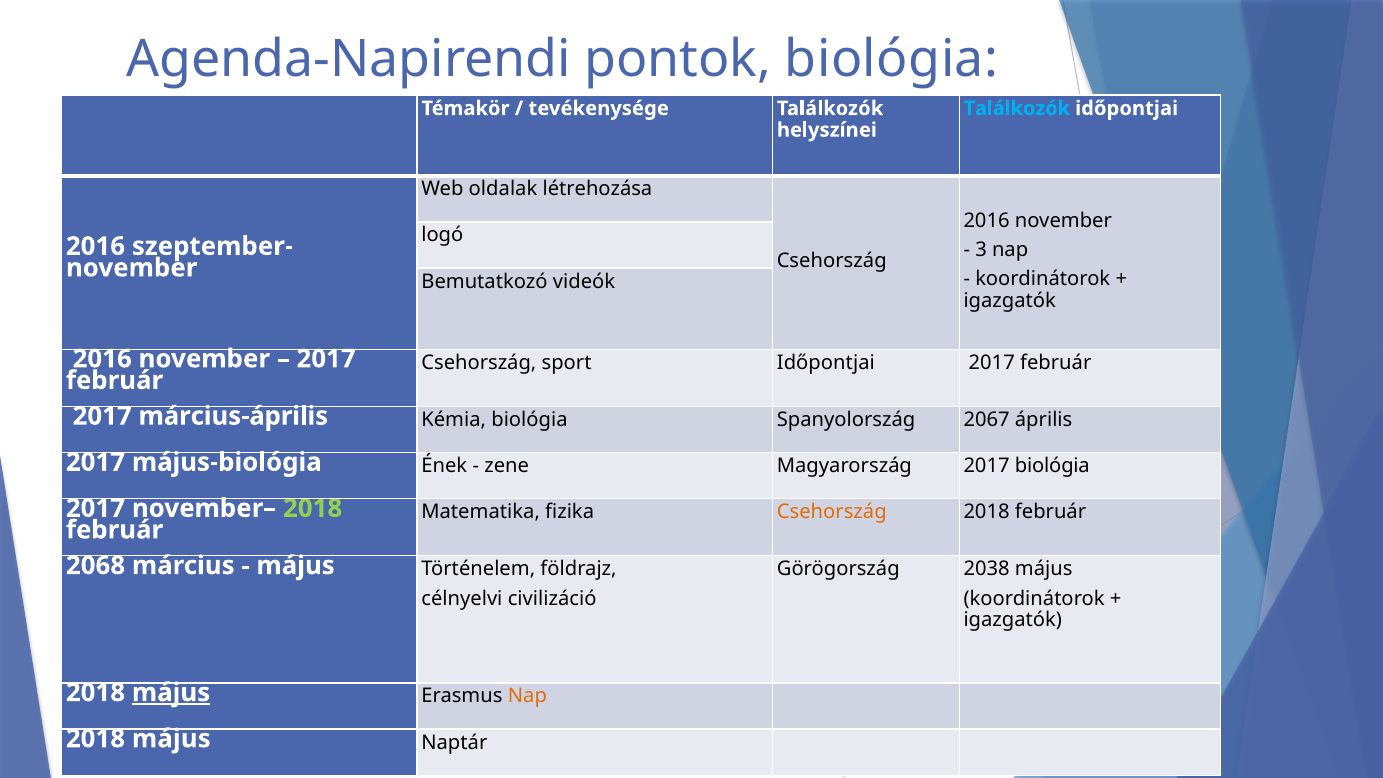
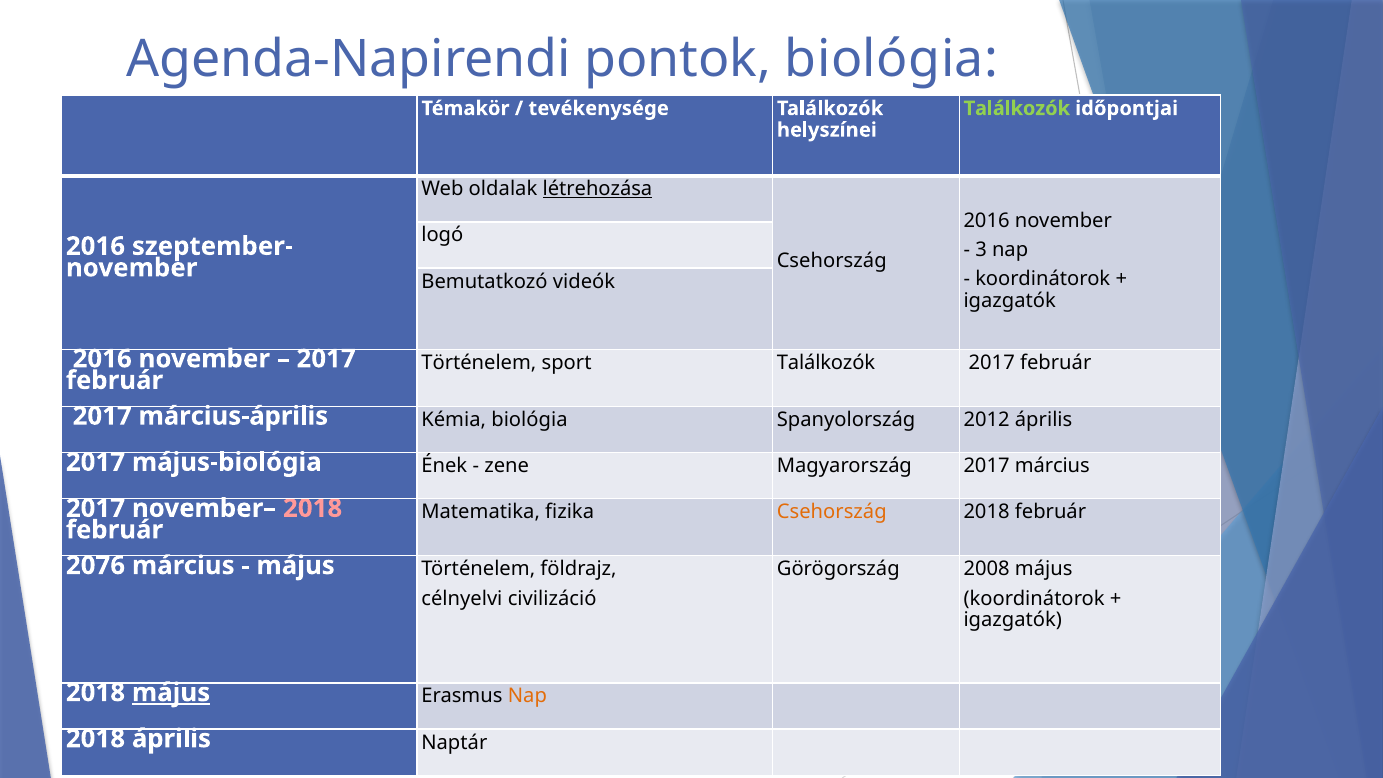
Találkozók at (1017, 108) colour: light blue -> light green
létrehozása underline: none -> present
Csehország at (479, 362): Csehország -> Történelem
sport Időpontjai: Időpontjai -> Találkozók
2067: 2067 -> 2012
2017 biológia: biológia -> március
2018 at (313, 508) colour: light green -> pink
2068: 2068 -> 2076
2038: 2038 -> 2008
május at (171, 739): május -> április
